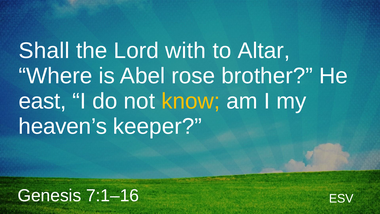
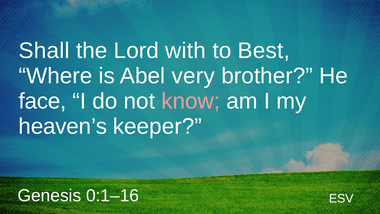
Altar: Altar -> Best
rose: rose -> very
east: east -> face
know colour: yellow -> pink
7:1–16: 7:1–16 -> 0:1–16
